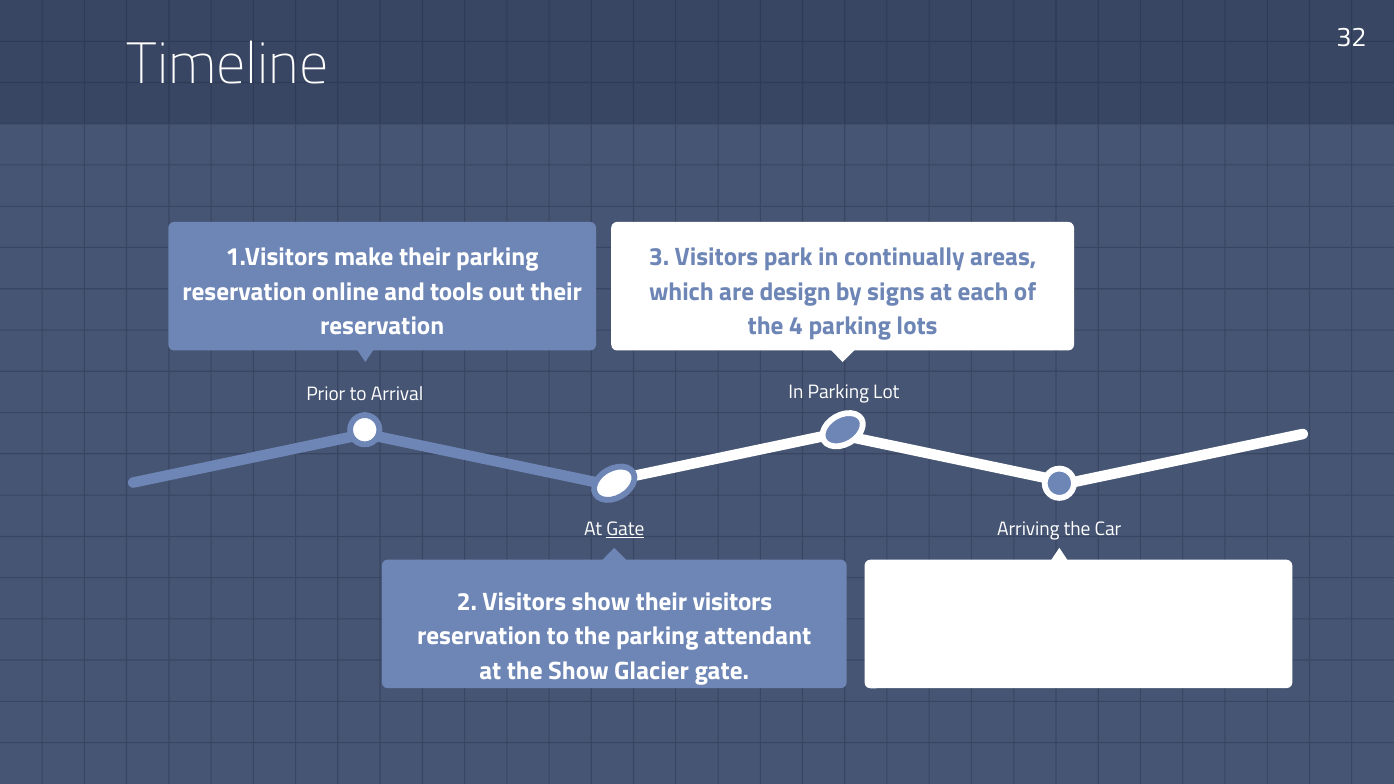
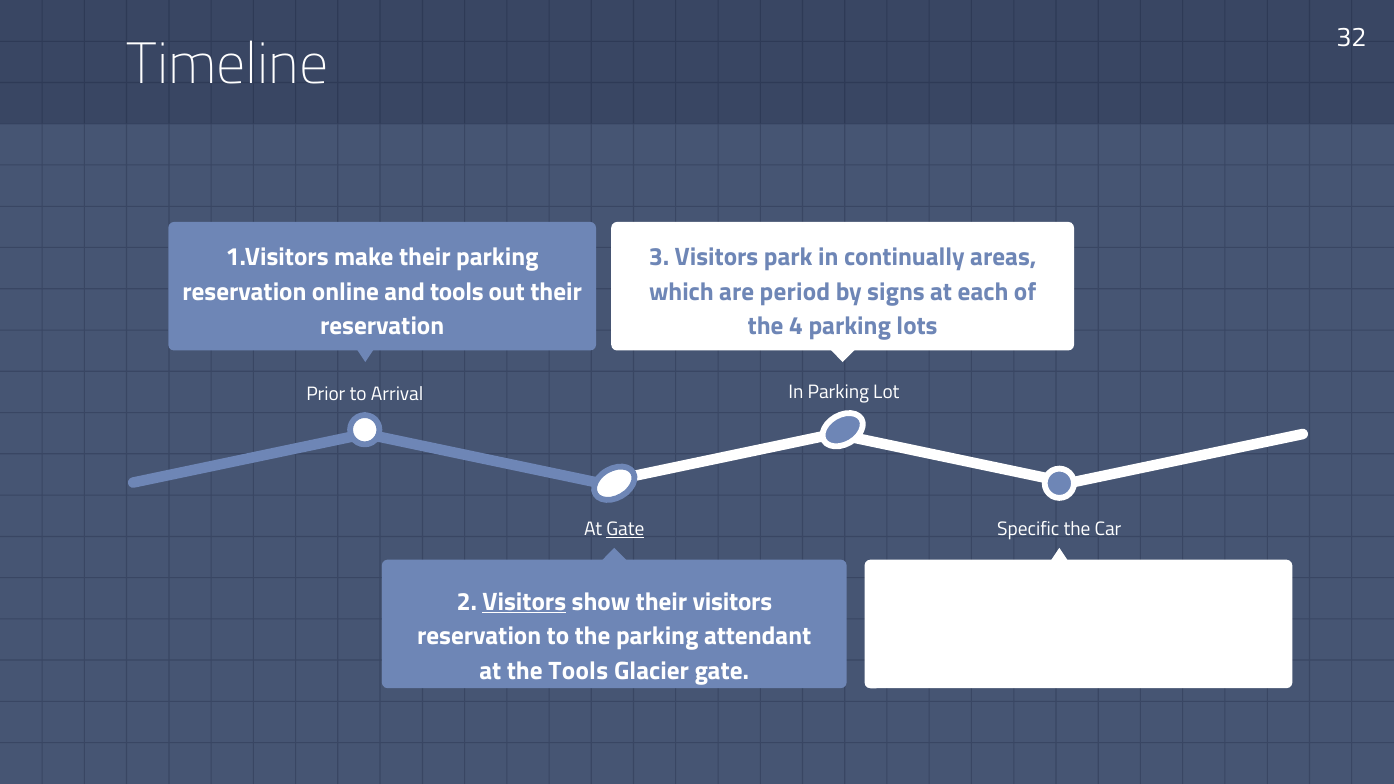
design: design -> period
Arriving: Arriving -> Specific
Visitors at (524, 602) underline: none -> present
the Show: Show -> Tools
